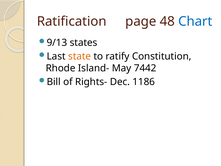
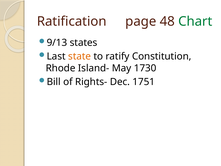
Chart colour: blue -> green
7442: 7442 -> 1730
1186: 1186 -> 1751
